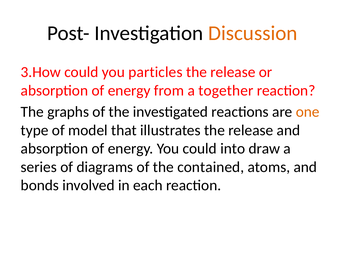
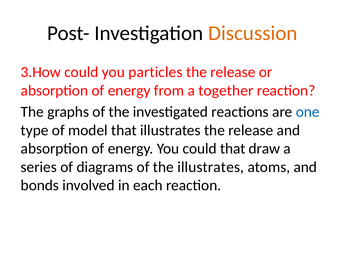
one colour: orange -> blue
could into: into -> that
the contained: contained -> illustrates
